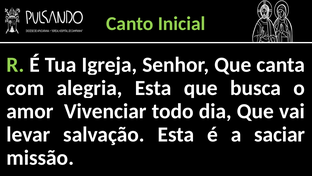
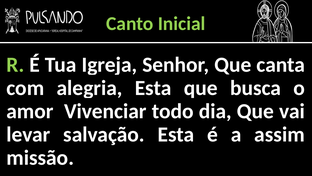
saciar: saciar -> assim
